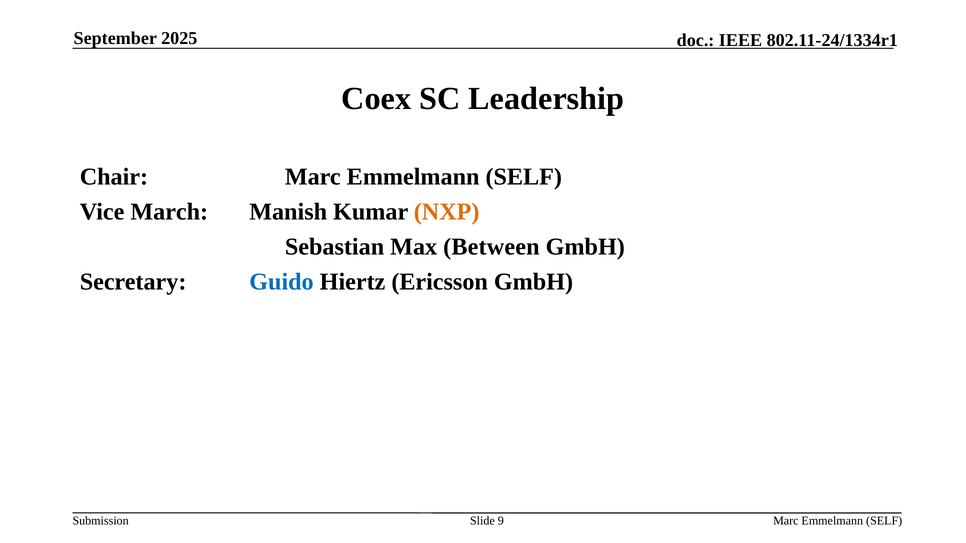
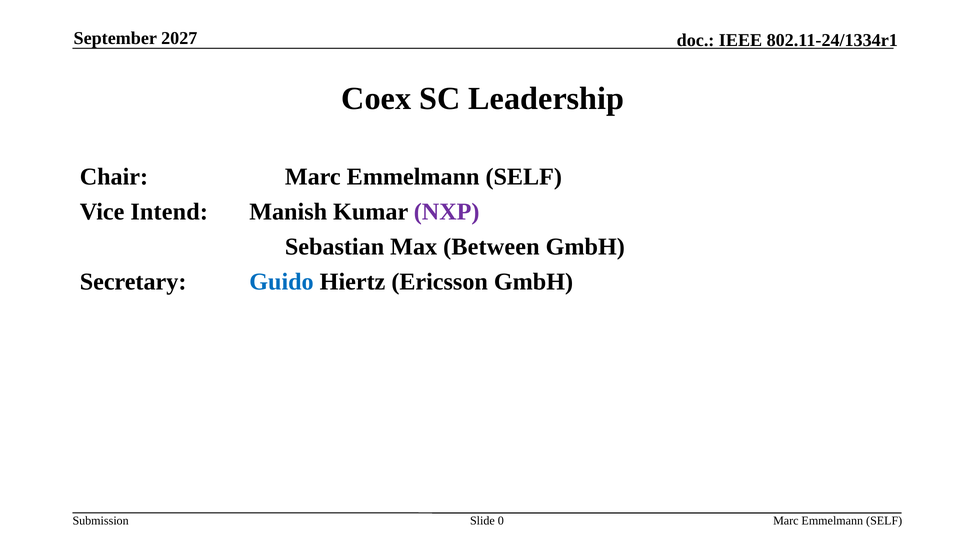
2025: 2025 -> 2027
March: March -> Intend
NXP colour: orange -> purple
9: 9 -> 0
